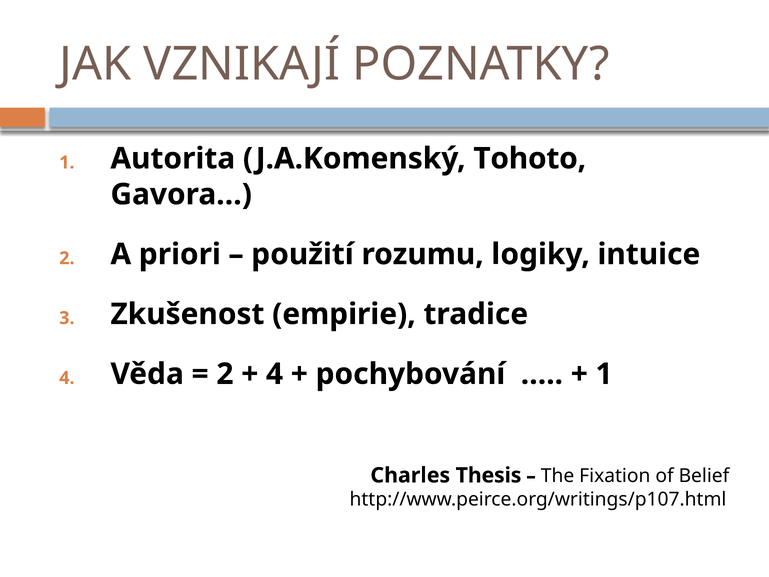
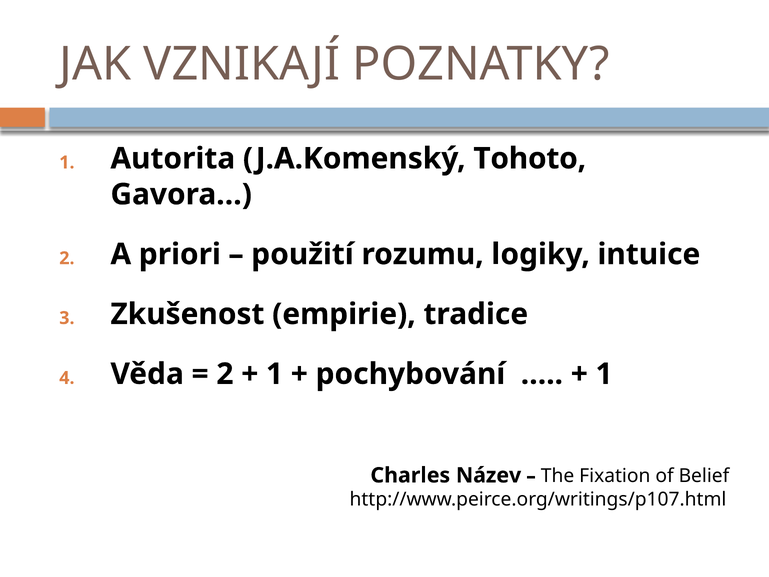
4 at (275, 374): 4 -> 1
Thesis: Thesis -> Název
